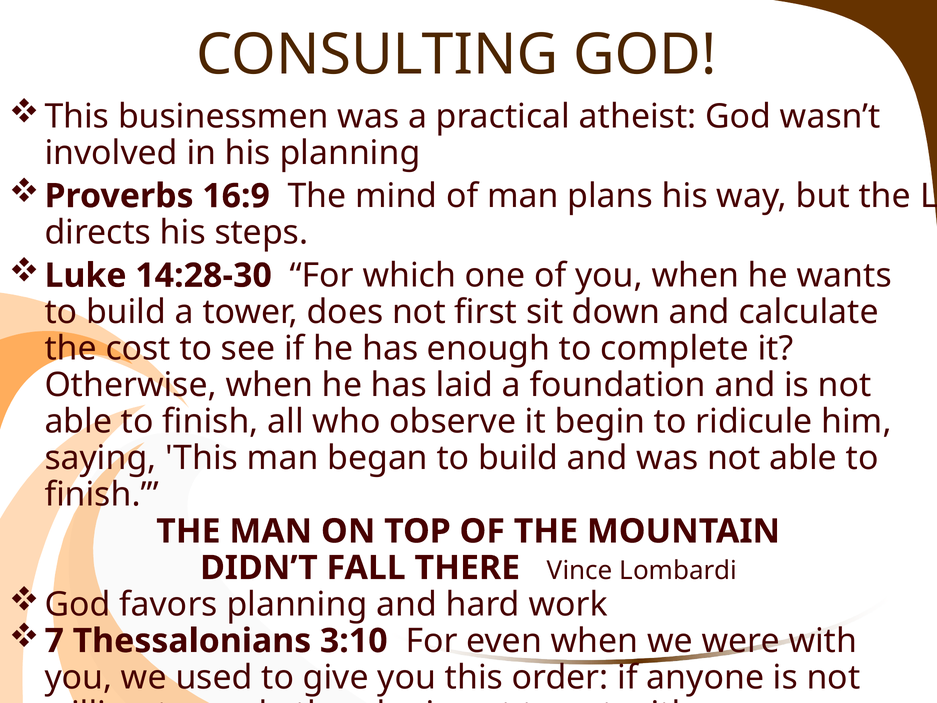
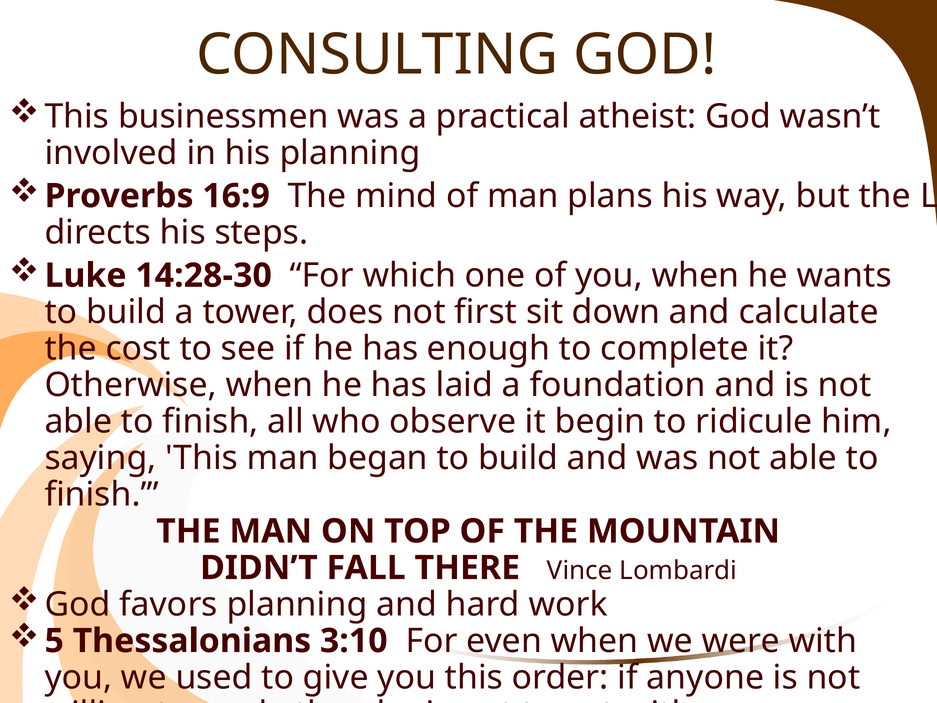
7: 7 -> 5
